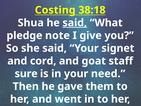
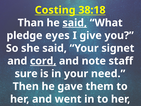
Shua: Shua -> Than
note: note -> eyes
cord underline: none -> present
goat: goat -> note
